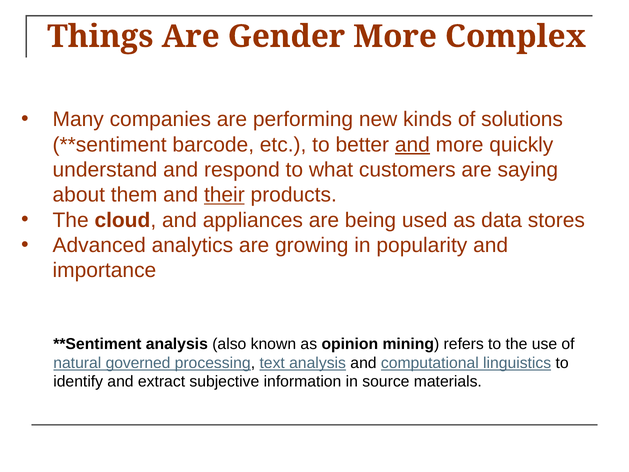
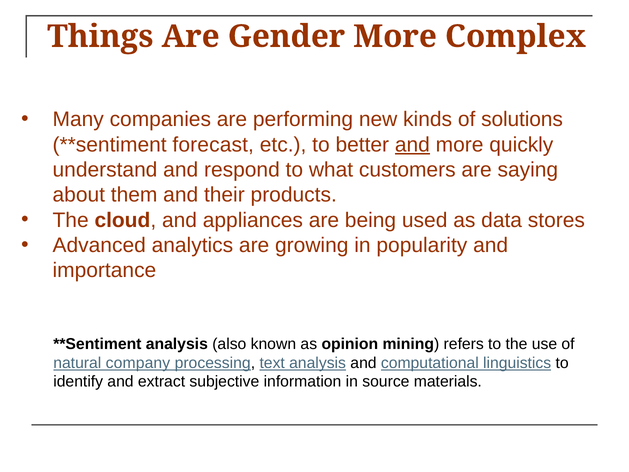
barcode: barcode -> forecast
their underline: present -> none
governed: governed -> company
